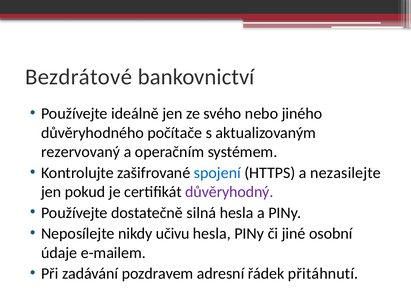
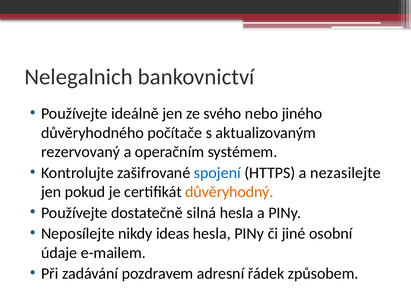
Bezdrátové: Bezdrátové -> Nelegalnich
důvěryhodný colour: purple -> orange
učivu: učivu -> ideas
přitáhnutí: přitáhnutí -> způsobem
